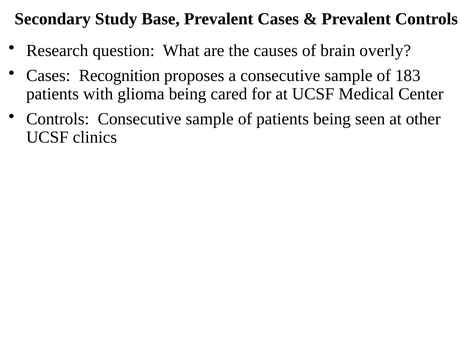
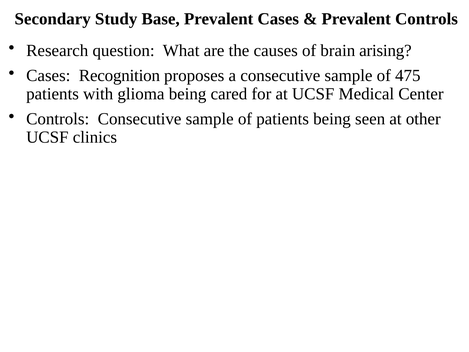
overly: overly -> arising
183: 183 -> 475
